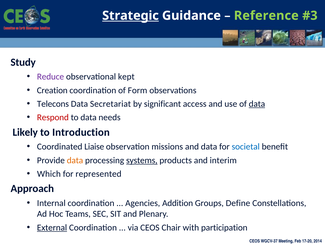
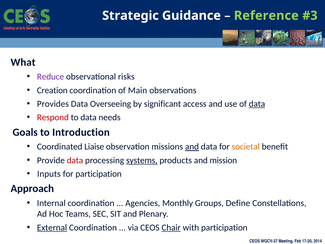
Strategic underline: present -> none
Study: Study -> What
kept: kept -> risks
Form: Form -> Main
Telecons: Telecons -> Provides
Secretariat: Secretariat -> Overseeing
Likely: Likely -> Goals
and at (192, 147) underline: none -> present
societal colour: blue -> orange
data at (75, 160) colour: orange -> red
interim: interim -> mission
Which: Which -> Inputs
for represented: represented -> participation
Addition: Addition -> Monthly
Chair underline: none -> present
